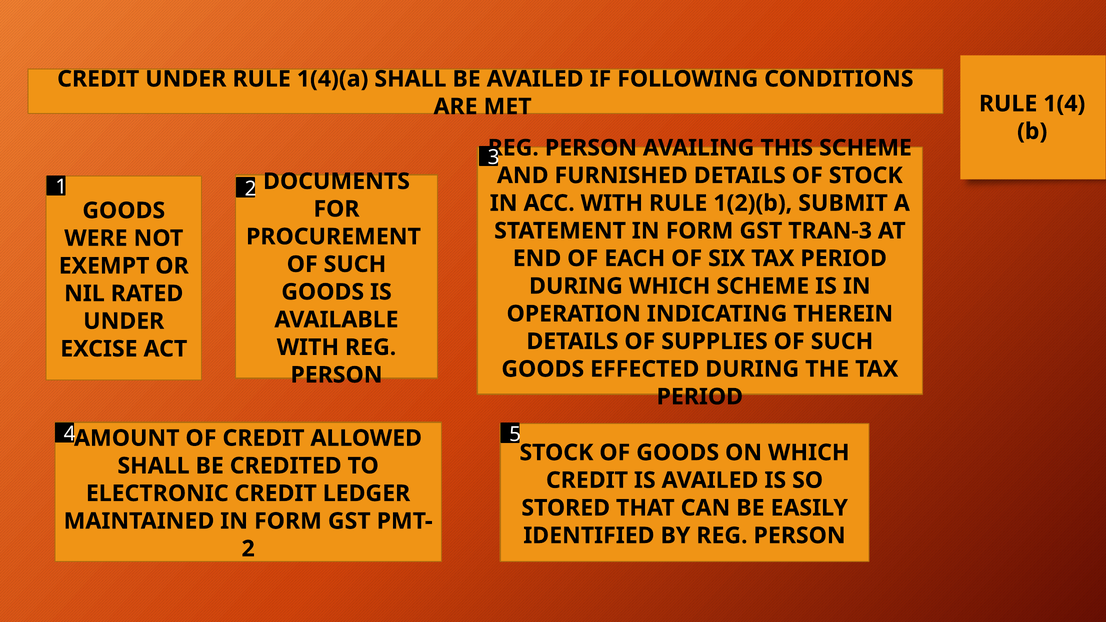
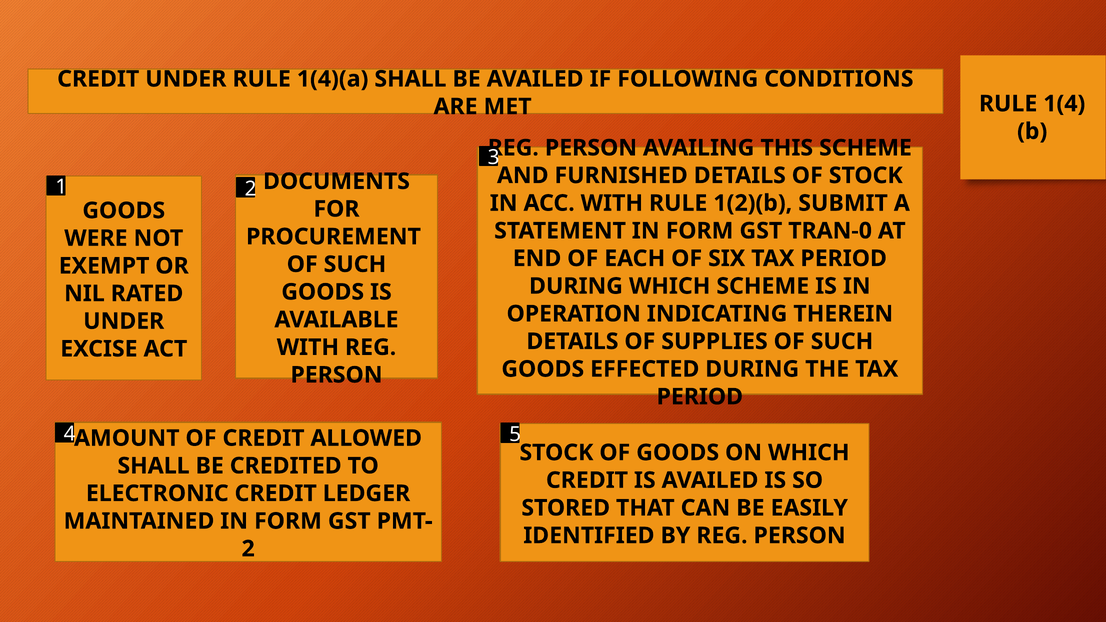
TRAN-3: TRAN-3 -> TRAN-0
